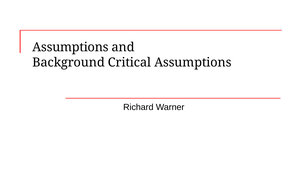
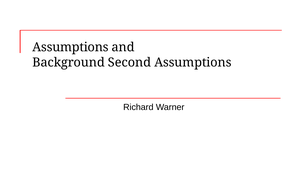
Critical: Critical -> Second
